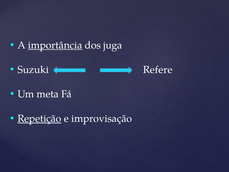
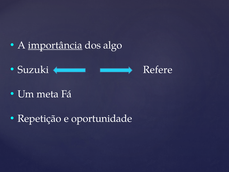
juga: juga -> algo
Repetição underline: present -> none
improvisação: improvisação -> oportunidade
